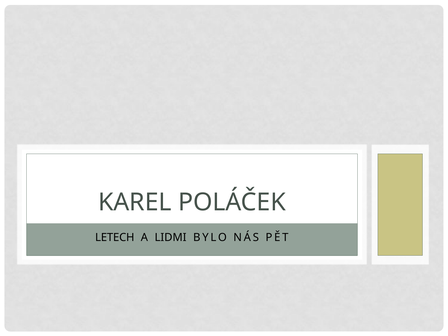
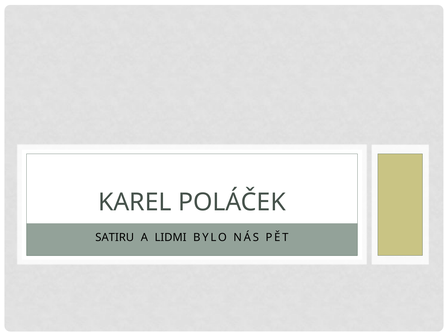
LETECH: LETECH -> SATIRU
